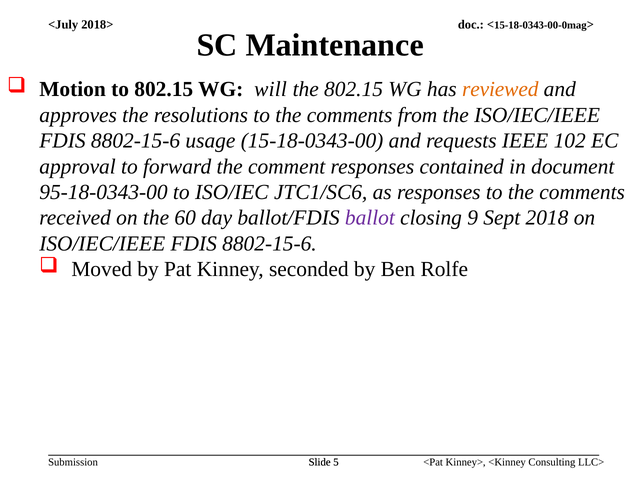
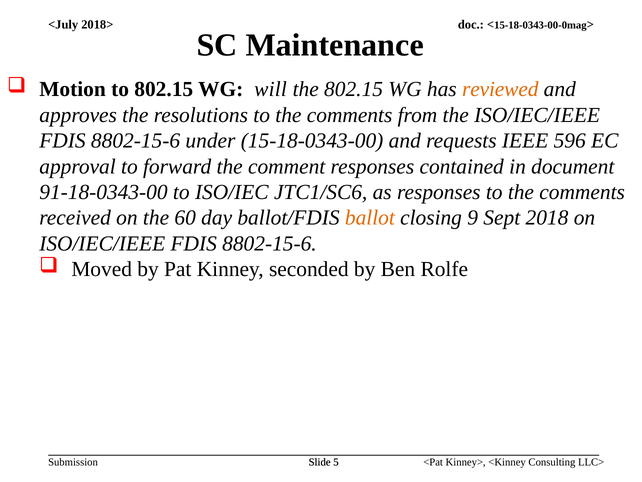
usage: usage -> under
102: 102 -> 596
95-18-0343-00: 95-18-0343-00 -> 91-18-0343-00
ballot colour: purple -> orange
